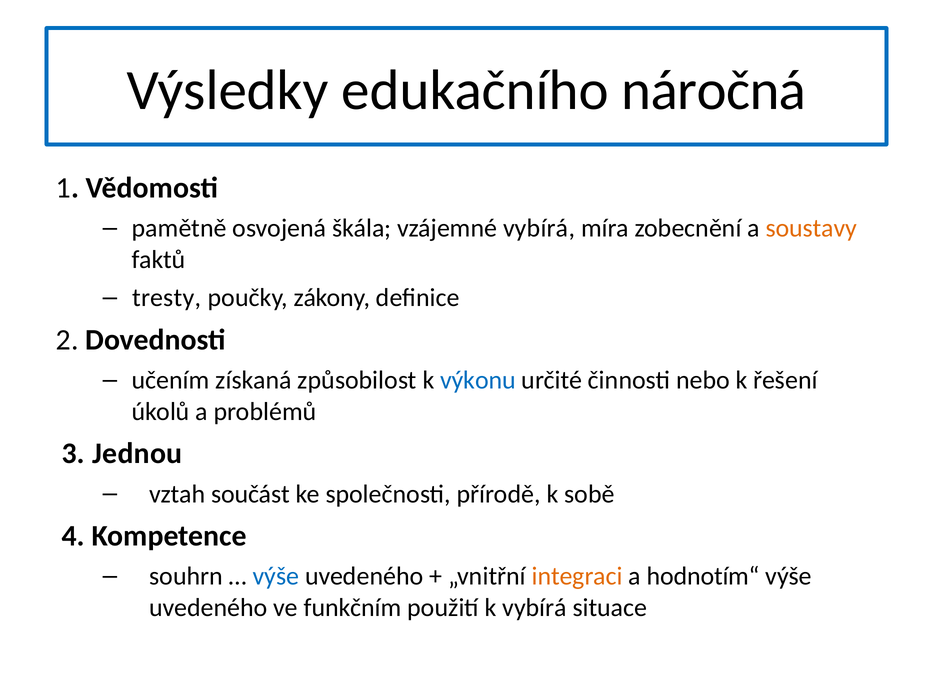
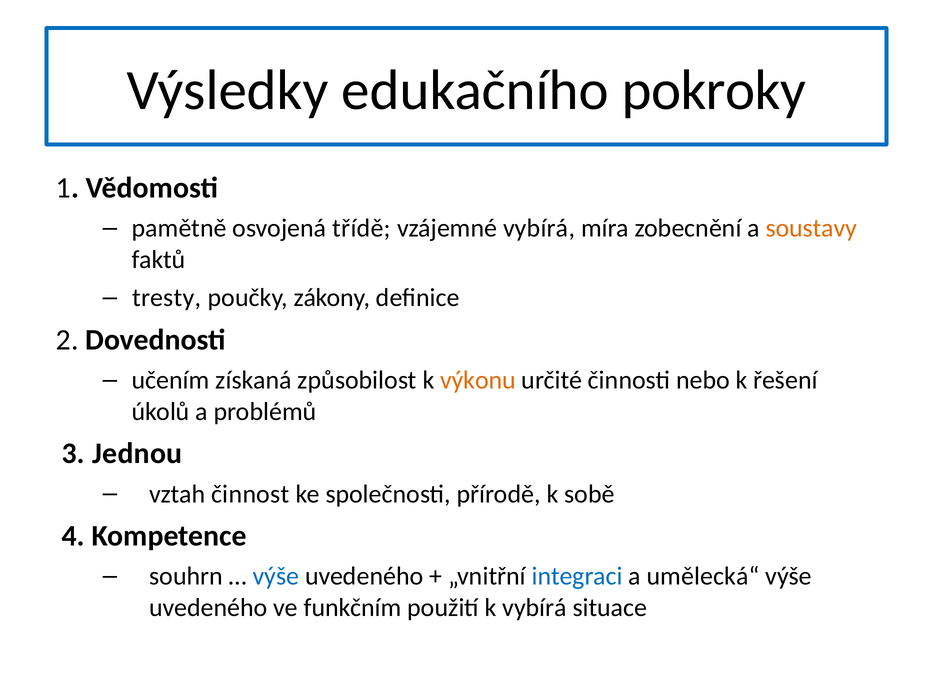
náročná: náročná -> pokroky
škála: škála -> třídě
výkonu colour: blue -> orange
součást: součást -> činnost
integraci colour: orange -> blue
hodnotím“: hodnotím“ -> umělecká“
